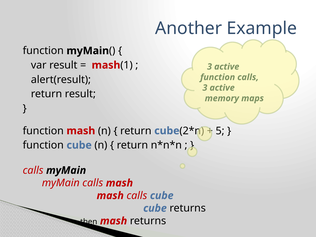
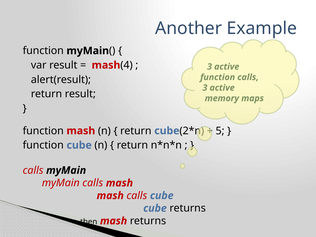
1: 1 -> 4
